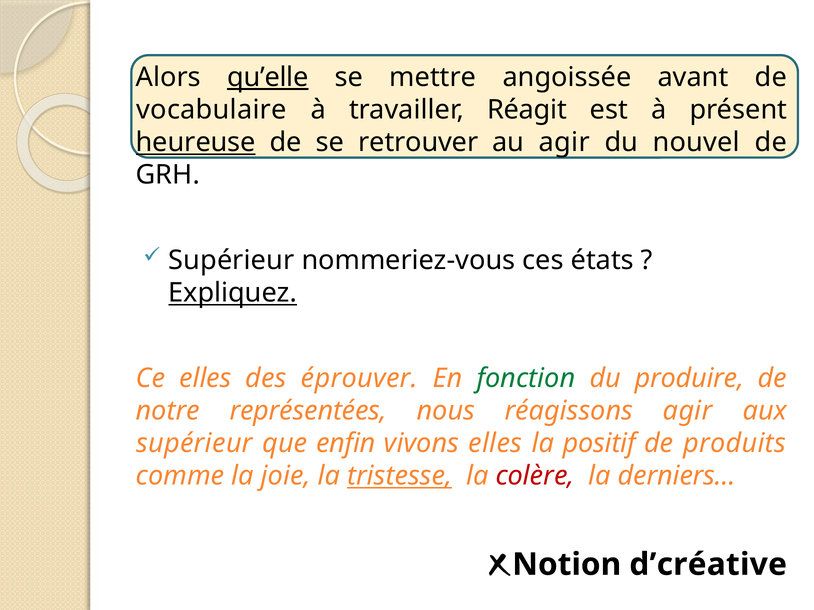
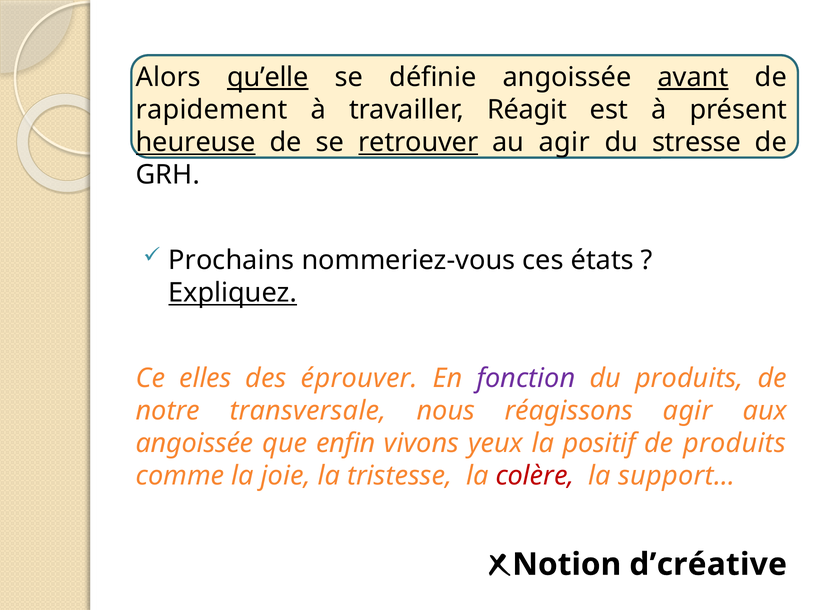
mettre: mettre -> définie
avant underline: none -> present
vocabulaire: vocabulaire -> rapidement
retrouver underline: none -> present
nouvel: nouvel -> stresse
Supérieur at (231, 261): Supérieur -> Prochains
fonction colour: green -> purple
du produire: produire -> produits
représentées: représentées -> transversale
supérieur at (194, 444): supérieur -> angoissée
vivons elles: elles -> yeux
tristesse underline: present -> none
derniers…: derniers… -> support…
